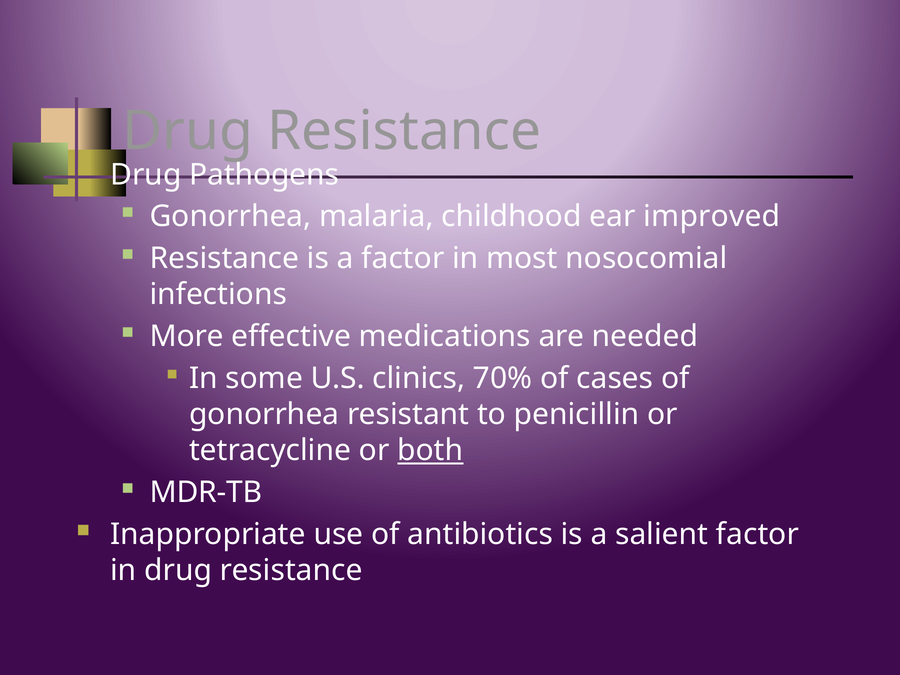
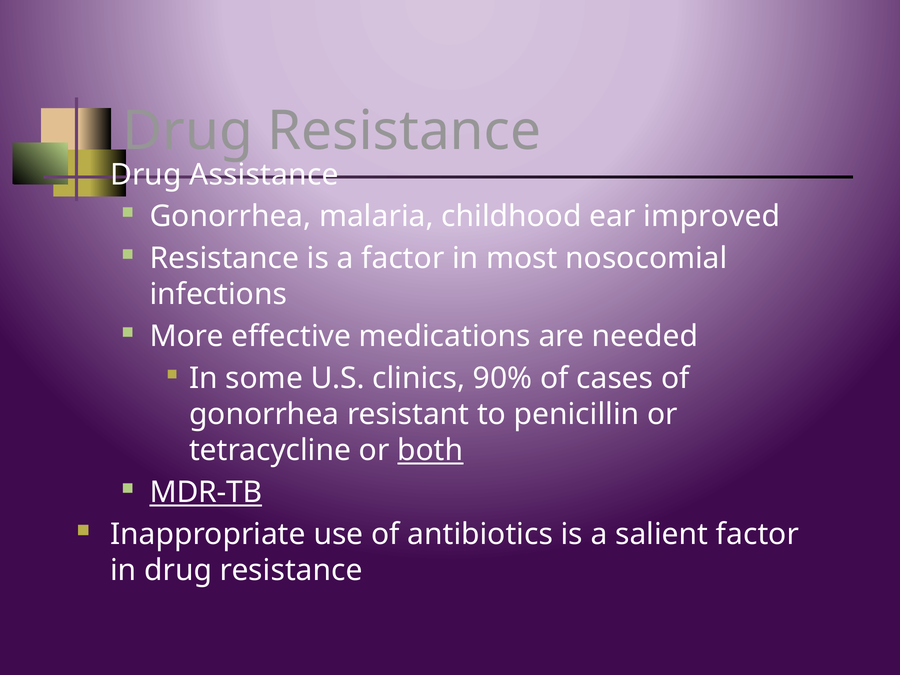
Pathogens: Pathogens -> Assistance
70%: 70% -> 90%
MDR-TB underline: none -> present
